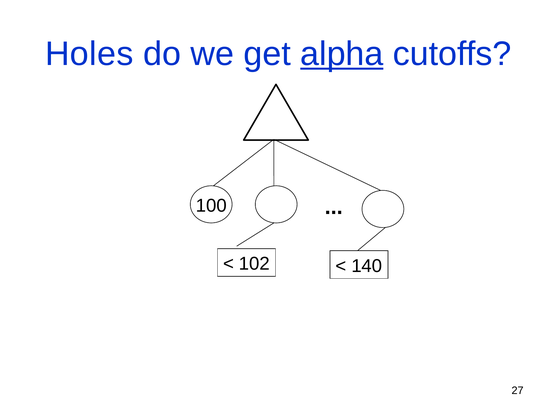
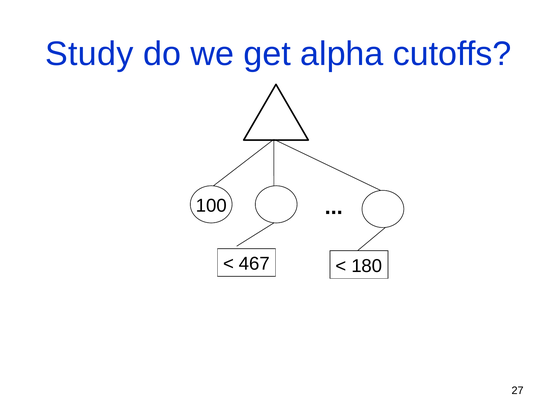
Holes: Holes -> Study
alpha underline: present -> none
102: 102 -> 467
140: 140 -> 180
